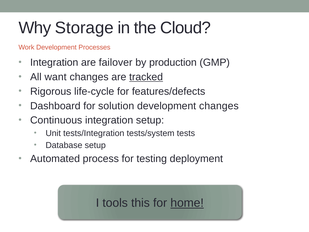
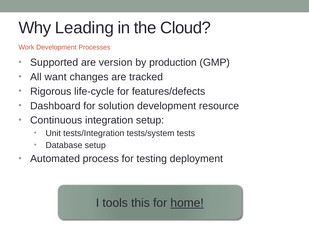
Storage: Storage -> Leading
Integration at (54, 63): Integration -> Supported
failover: failover -> version
tracked underline: present -> none
development changes: changes -> resource
